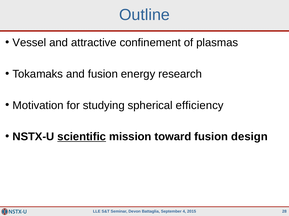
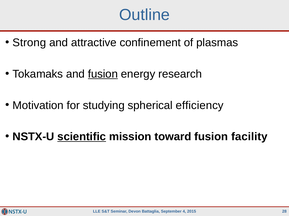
Vessel: Vessel -> Strong
fusion at (103, 74) underline: none -> present
design: design -> facility
